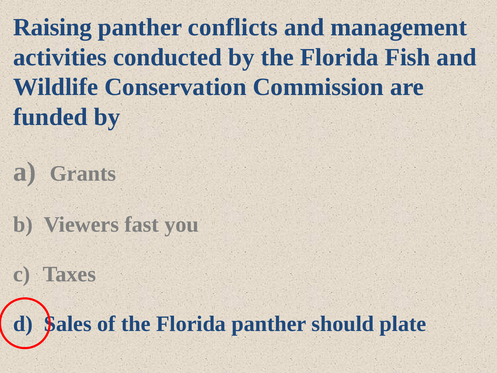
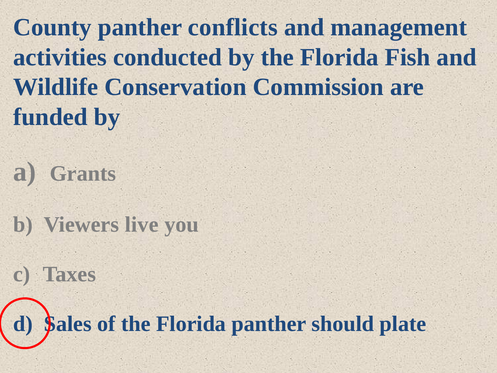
Raising: Raising -> County
fast: fast -> live
